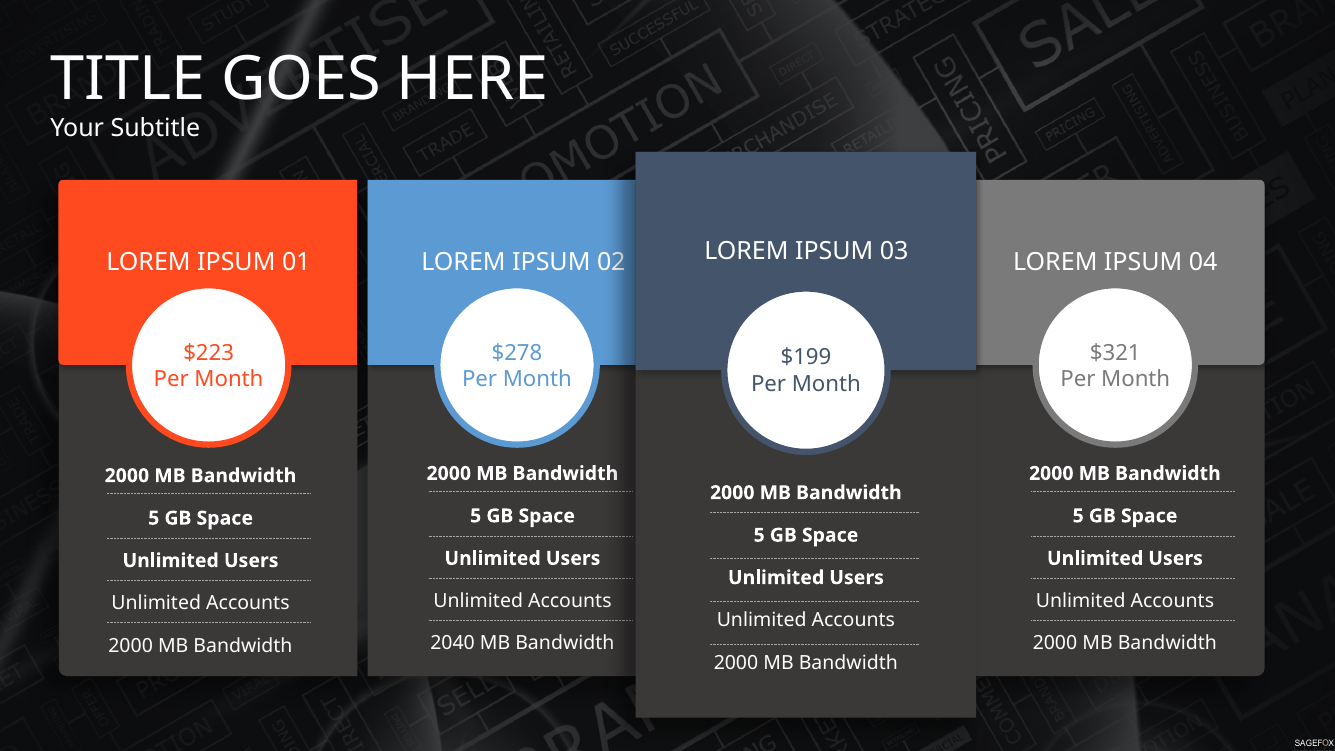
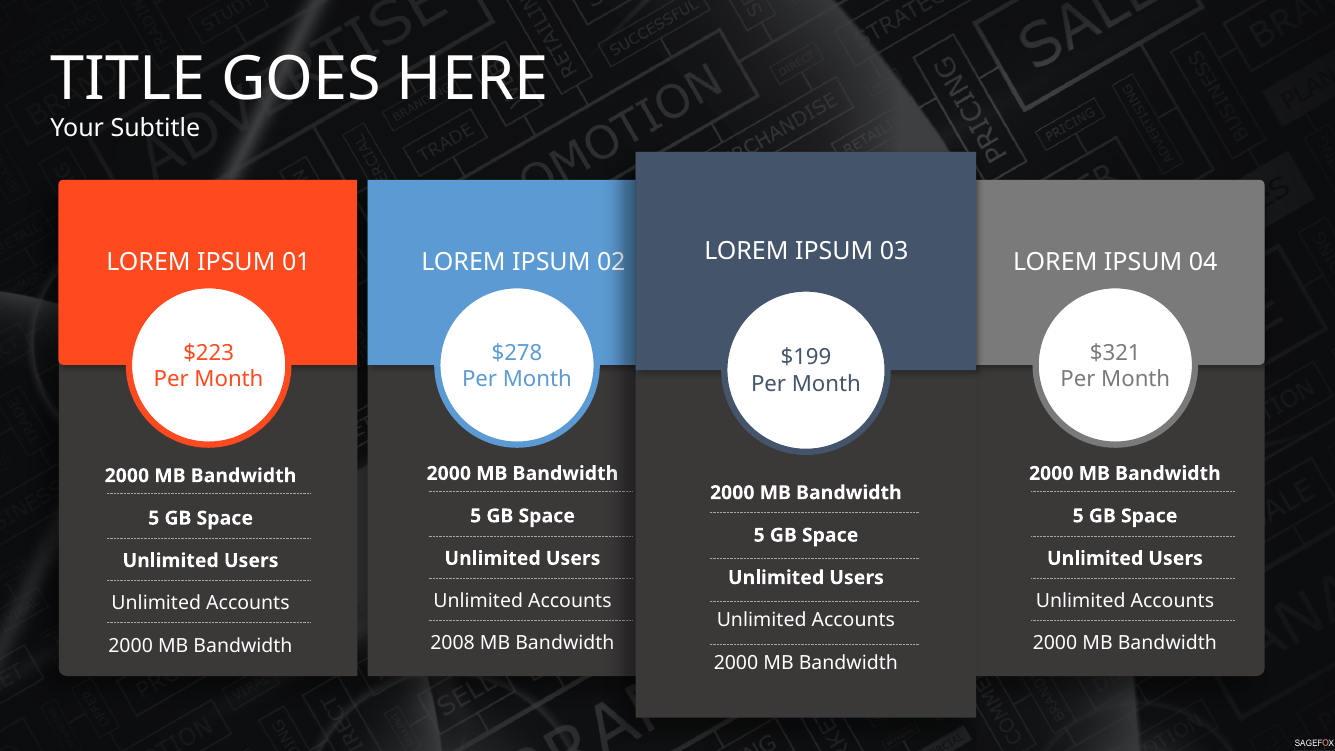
2040: 2040 -> 2008
